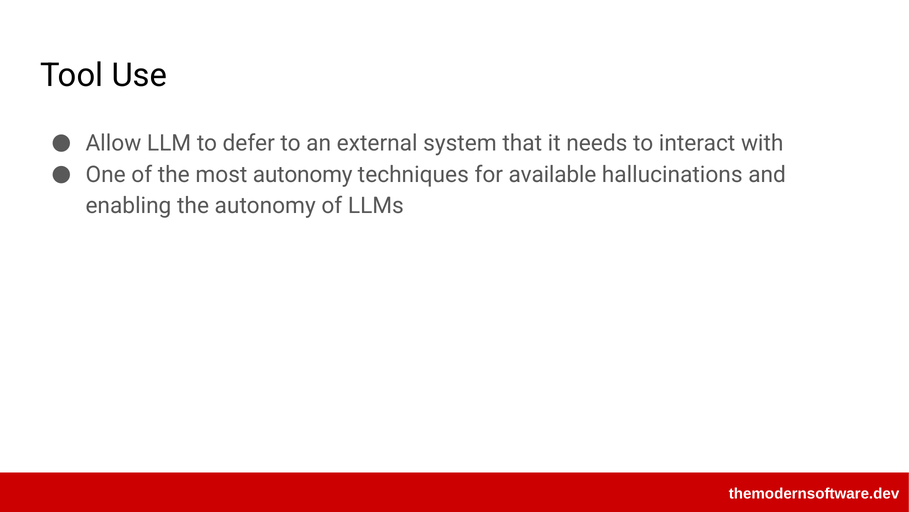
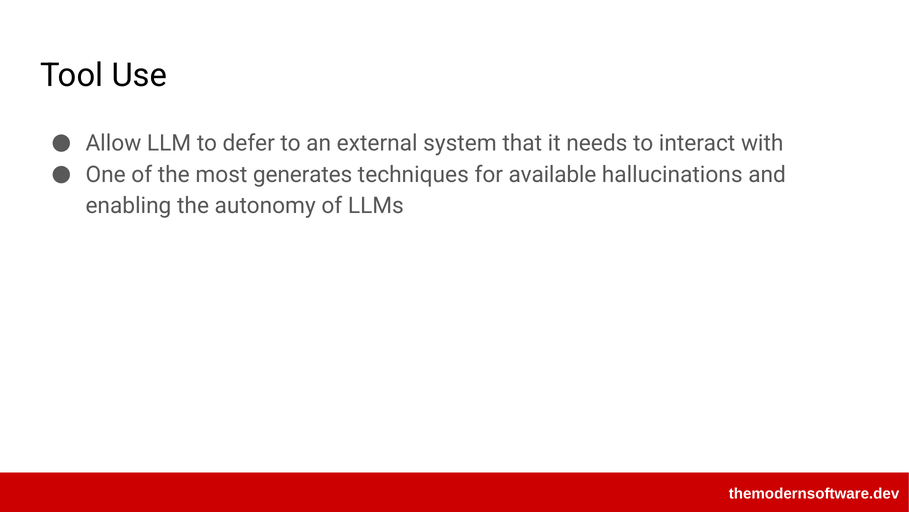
most autonomy: autonomy -> generates
